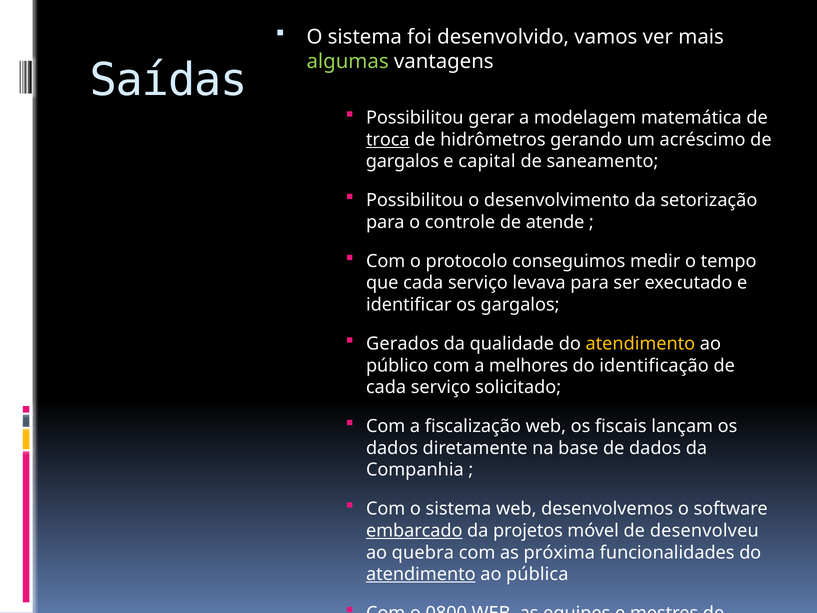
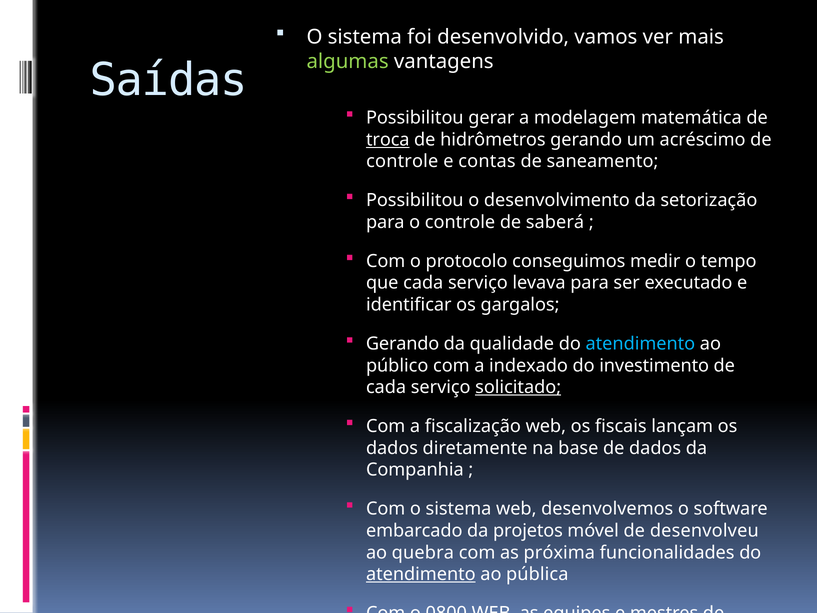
gargalos at (402, 161): gargalos -> controle
capital: capital -> contas
atende: atende -> saberá
Gerados at (402, 344): Gerados -> Gerando
atendimento at (640, 344) colour: yellow -> light blue
melhores: melhores -> indexado
identificação: identificação -> investimento
solicitado underline: none -> present
embarcado underline: present -> none
